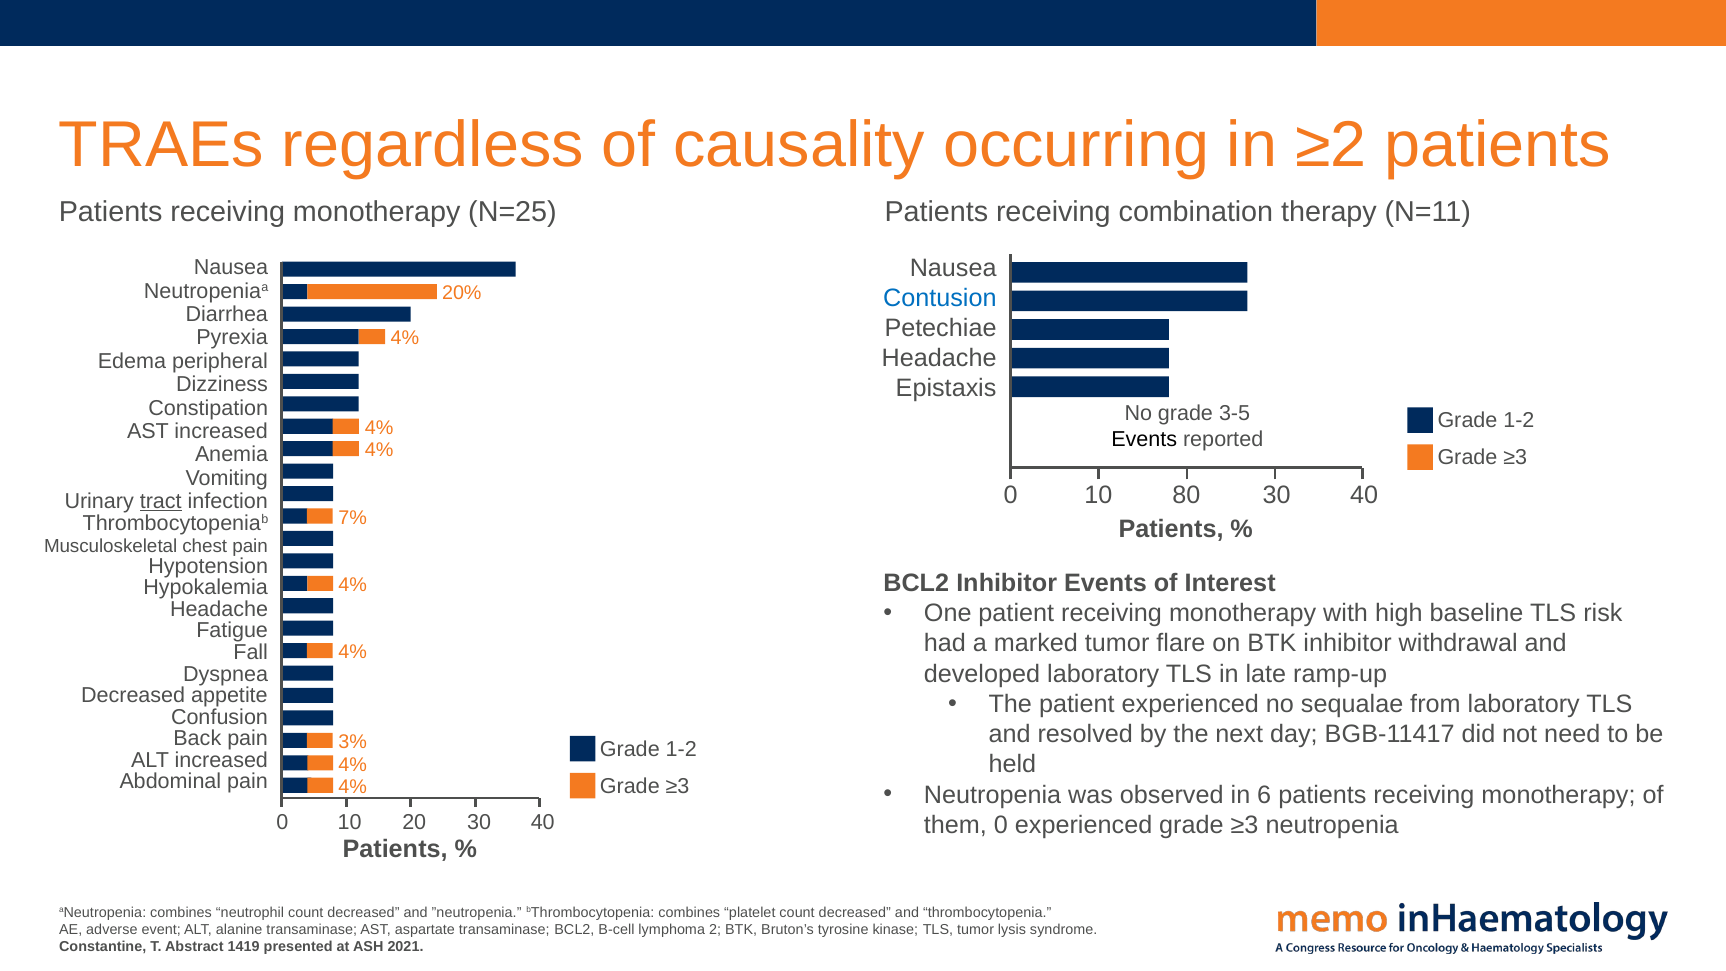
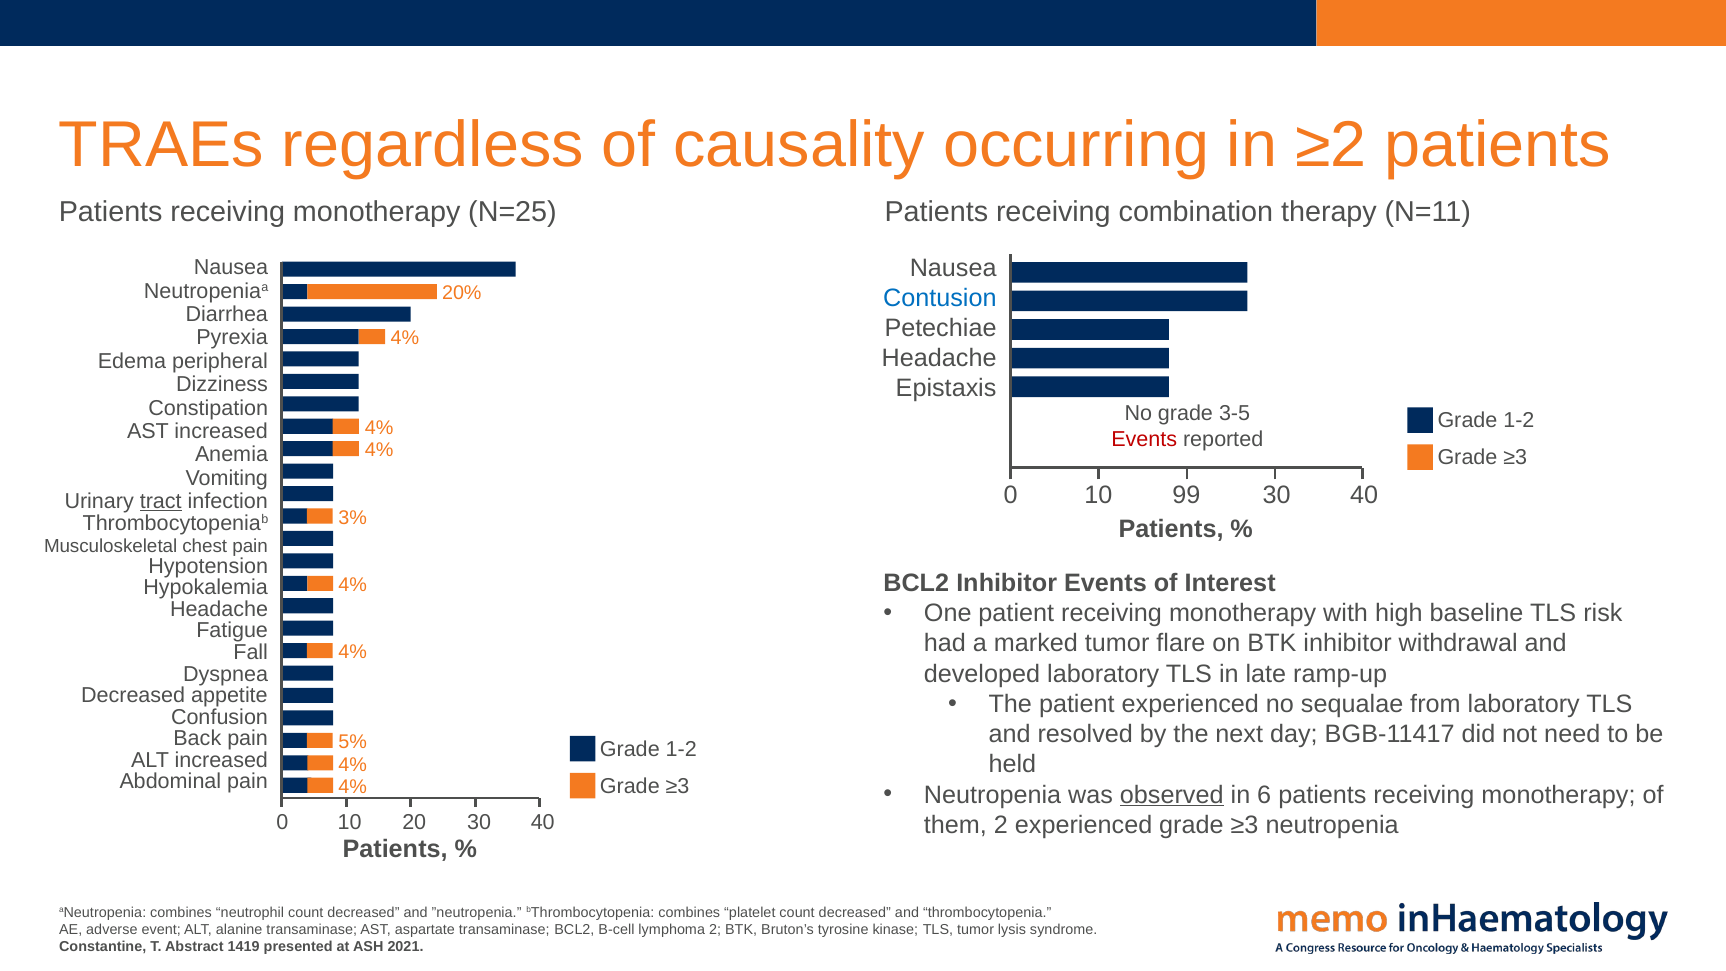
Events at (1144, 439) colour: black -> red
80: 80 -> 99
7%: 7% -> 3%
3%: 3% -> 5%
observed underline: none -> present
them 0: 0 -> 2
